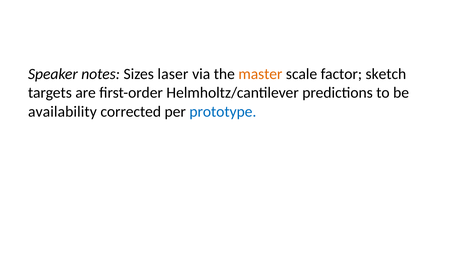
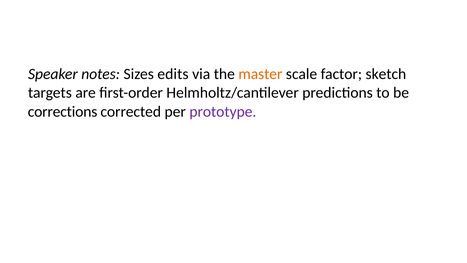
laser: laser -> edits
availability: availability -> corrections
prototype colour: blue -> purple
